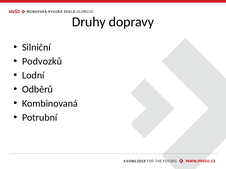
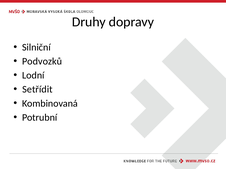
Odběrů: Odběrů -> Setřídit
